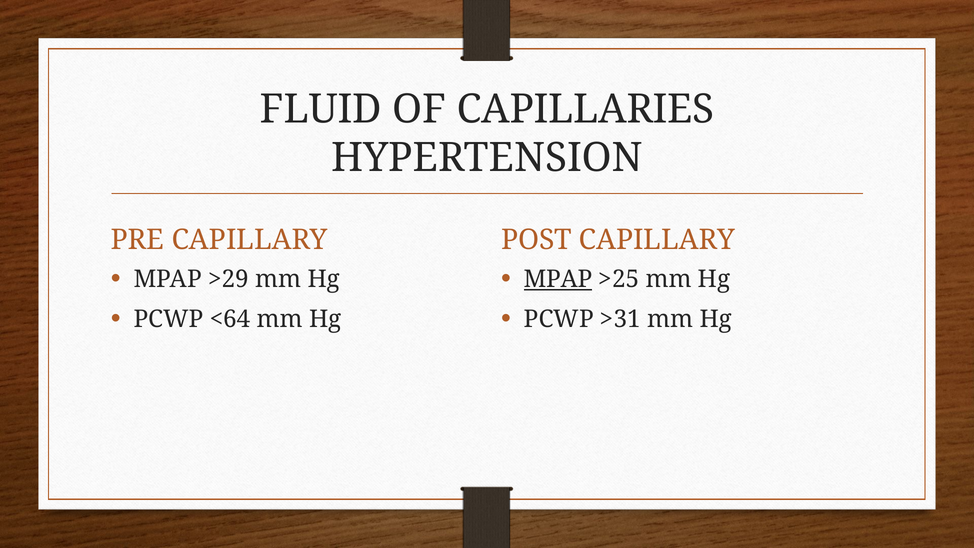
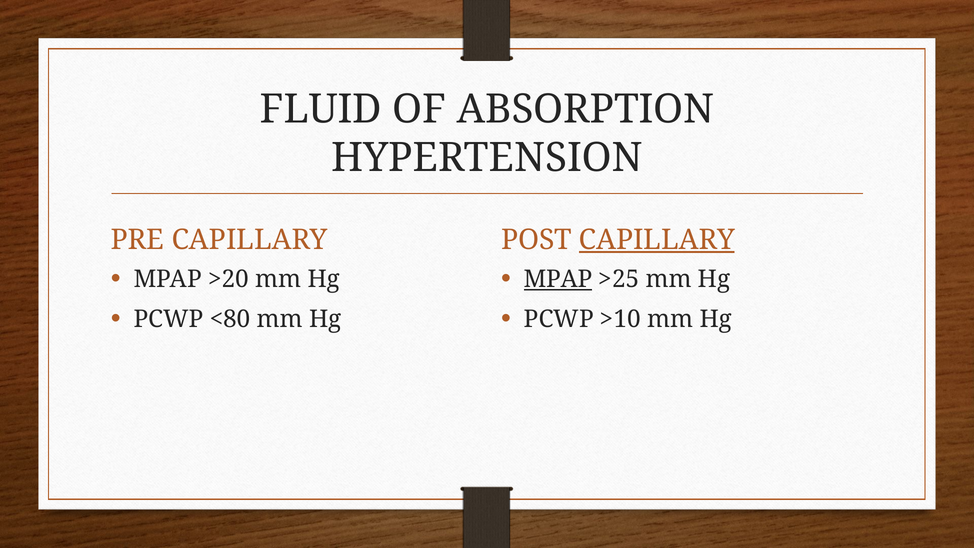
CAPILLARIES: CAPILLARIES -> ABSORPTION
CAPILLARY at (657, 240) underline: none -> present
>29: >29 -> >20
<64: <64 -> <80
>31: >31 -> >10
